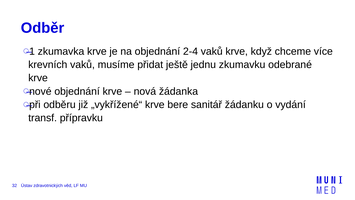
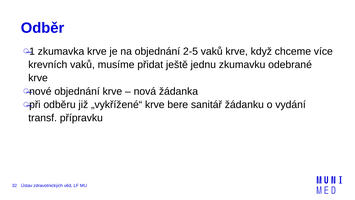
2-4: 2-4 -> 2-5
